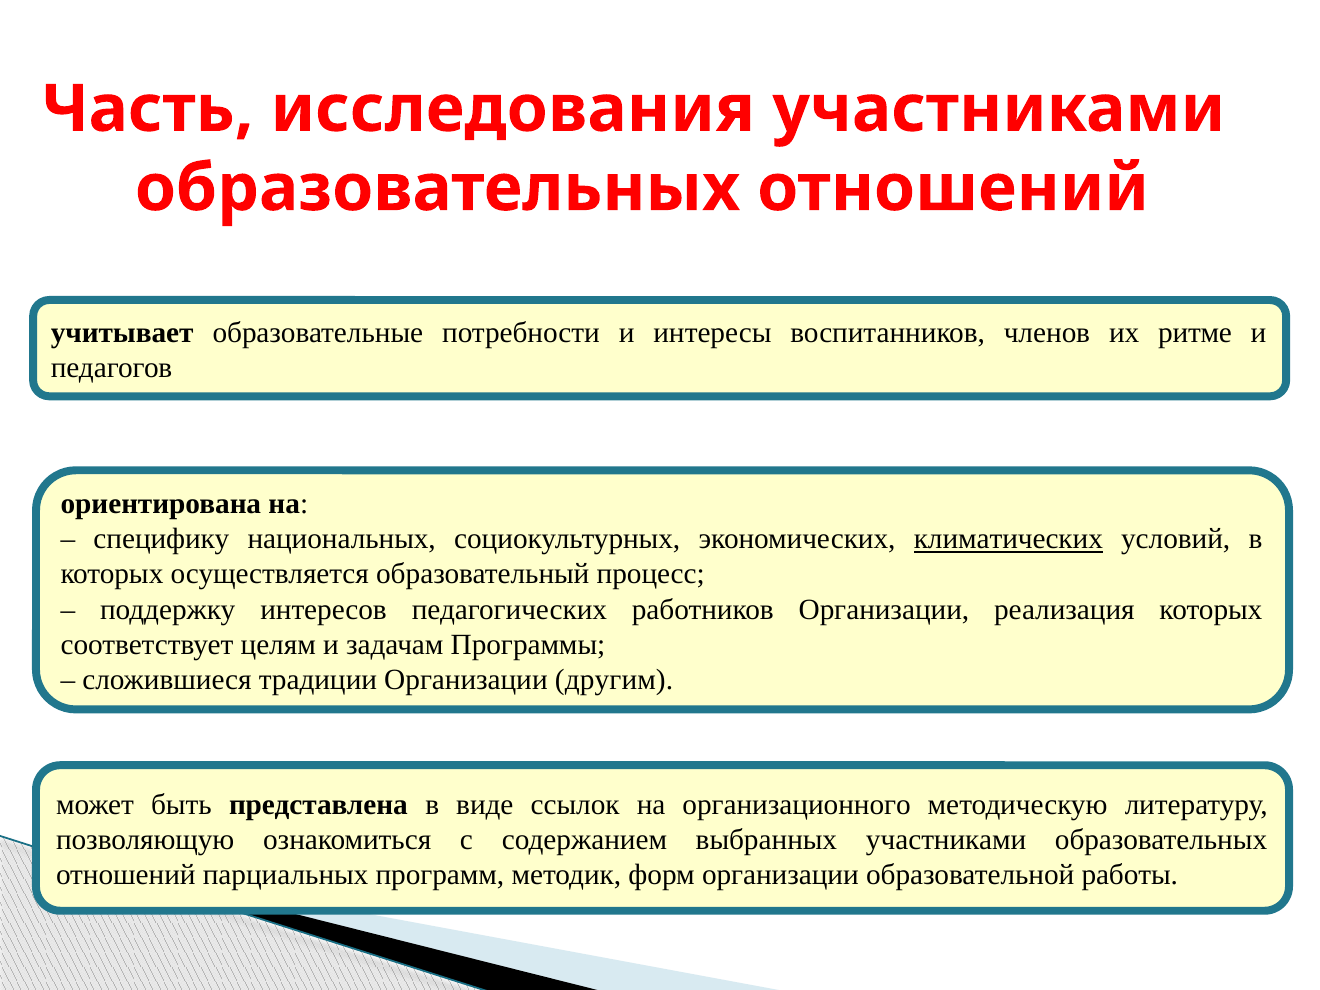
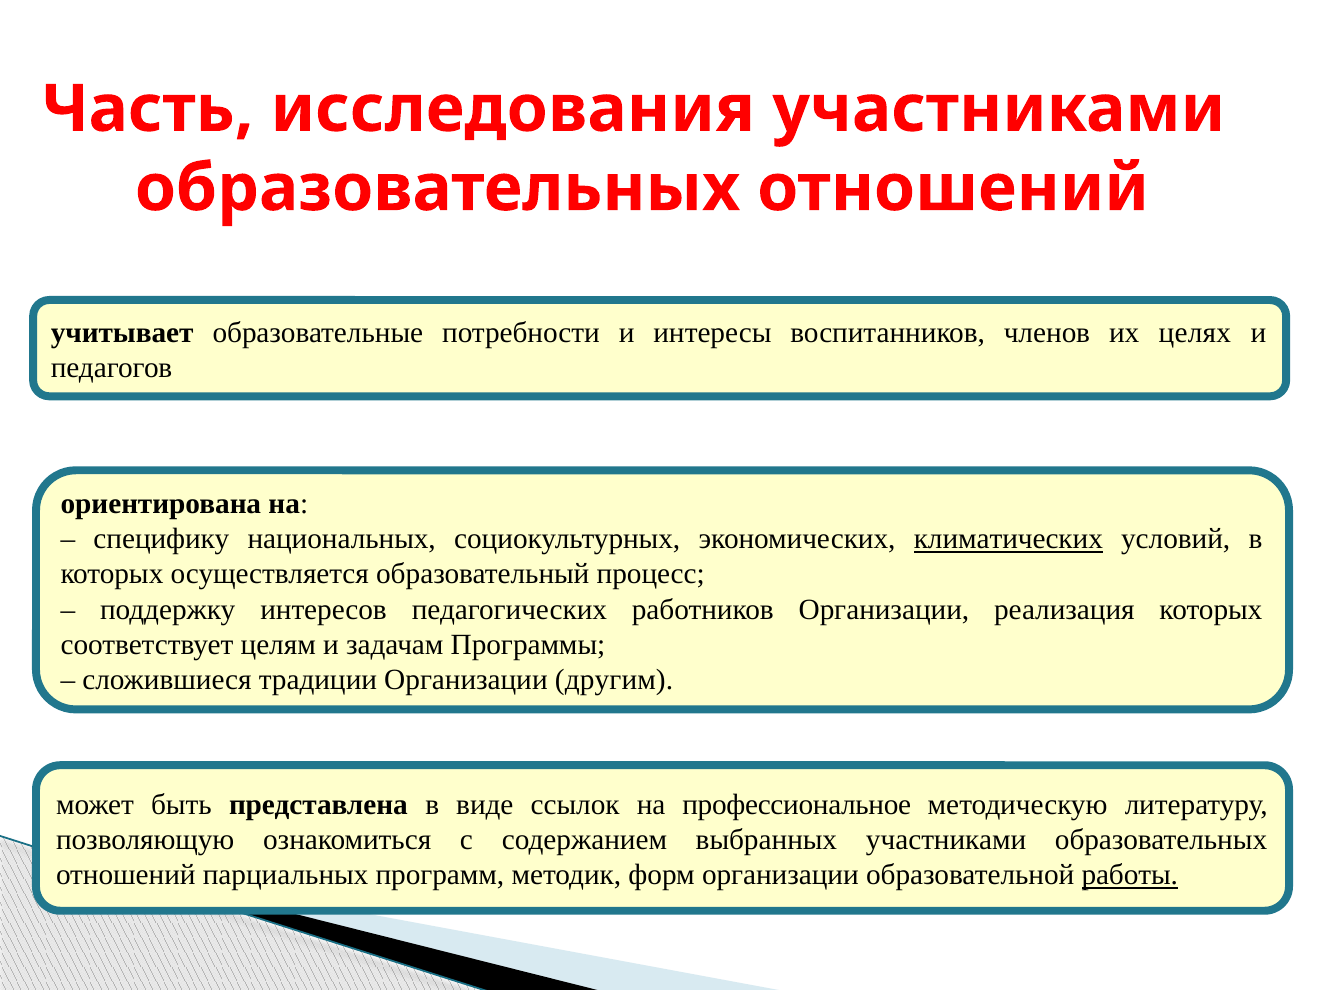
ритме: ритме -> целях
организационного: организационного -> профессиональное
работы underline: none -> present
